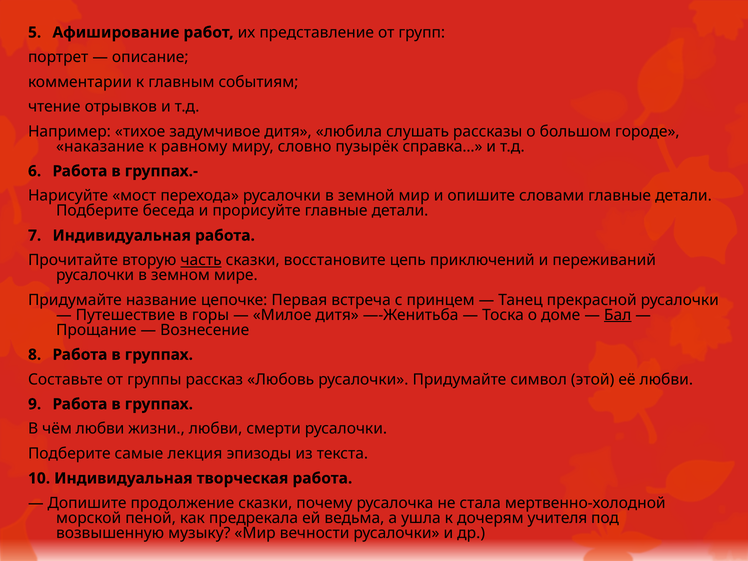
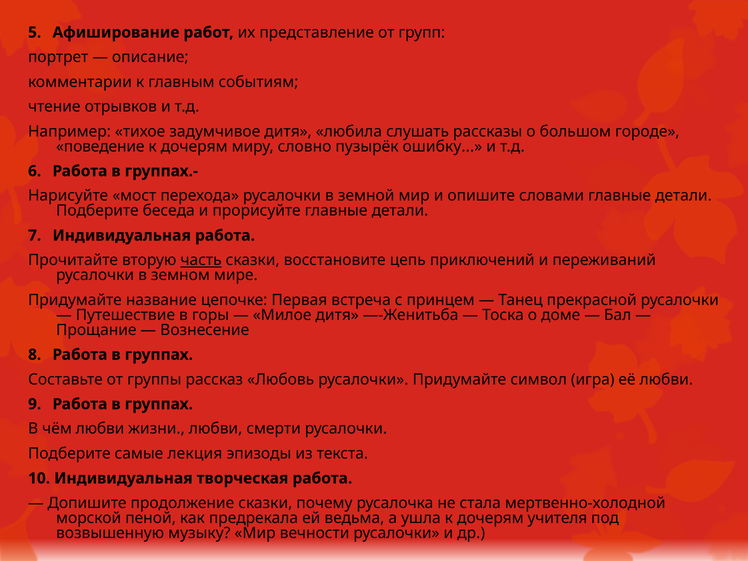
наказание: наказание -> поведение
равному at (194, 146): равному -> дочерям
справка: справка -> ошибку
Бал underline: present -> none
этой: этой -> игра
